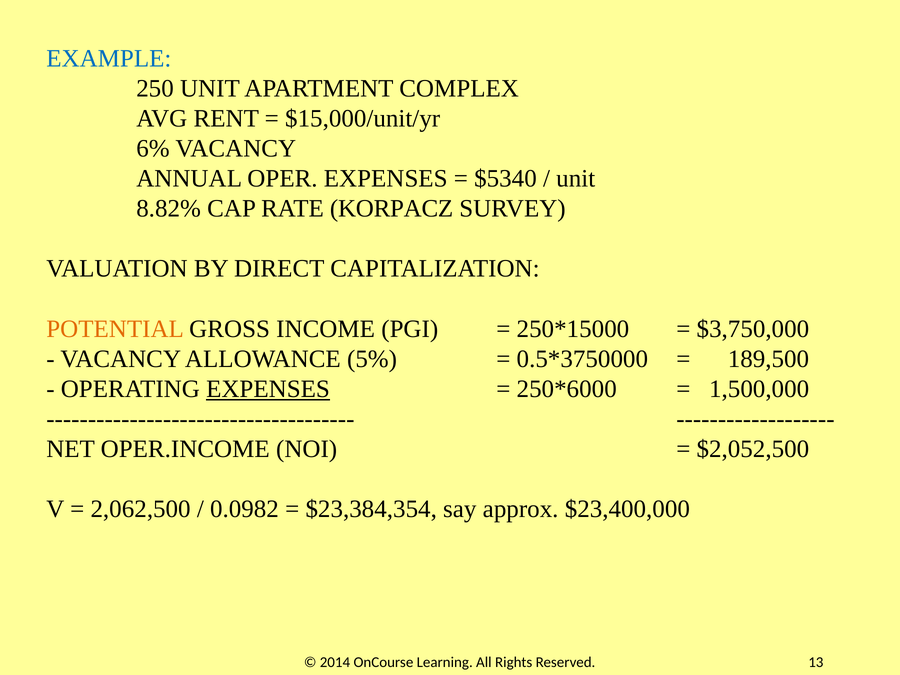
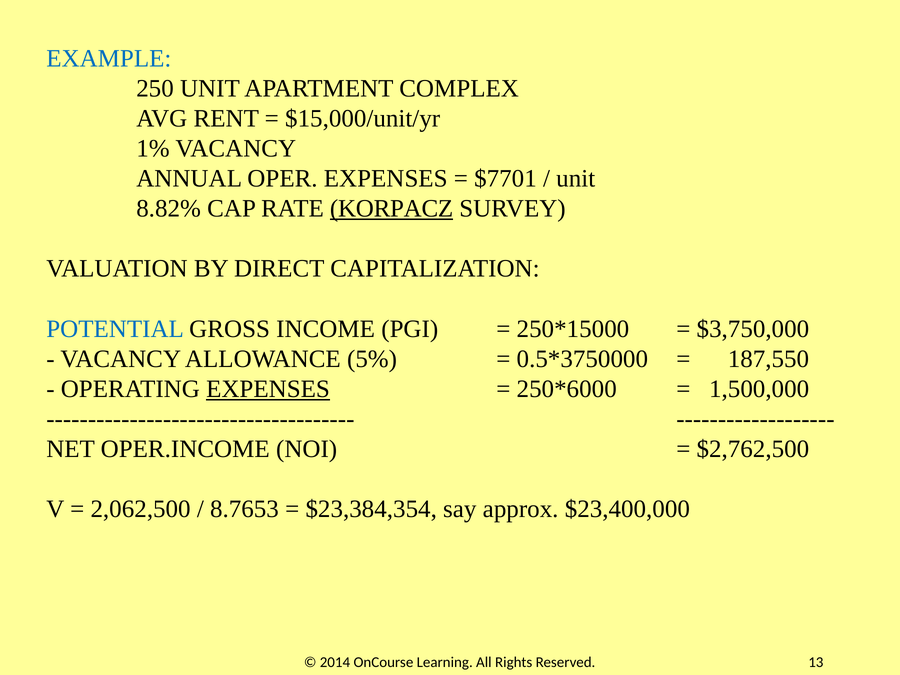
6%: 6% -> 1%
$5340: $5340 -> $7701
KORPACZ underline: none -> present
POTENTIAL colour: orange -> blue
189,500: 189,500 -> 187,550
$2,052,500: $2,052,500 -> $2,762,500
0.0982: 0.0982 -> 8.7653
